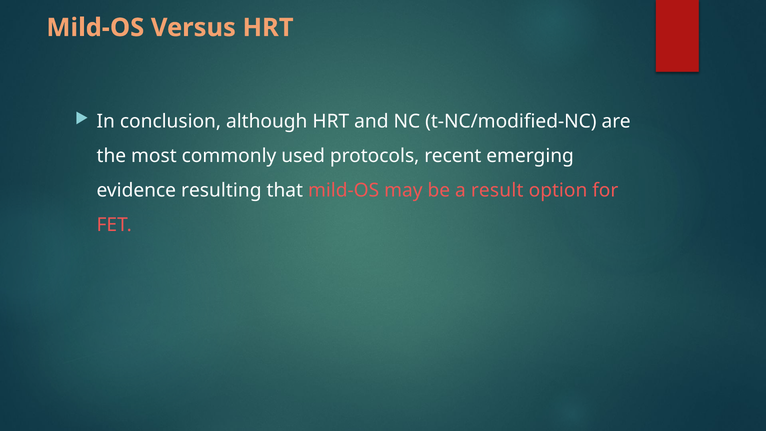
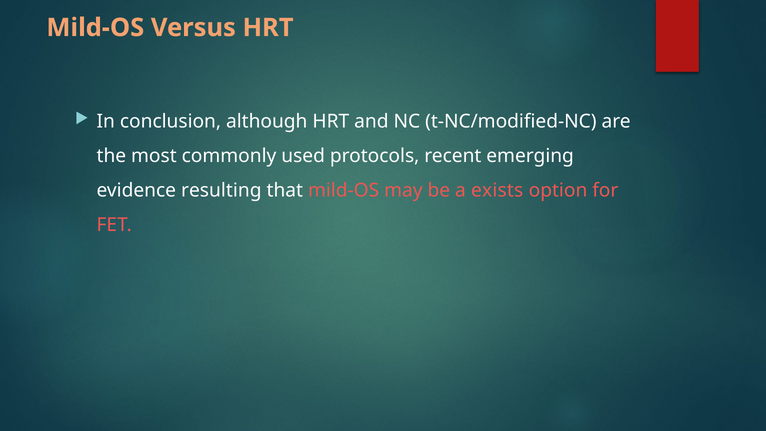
result: result -> exists
